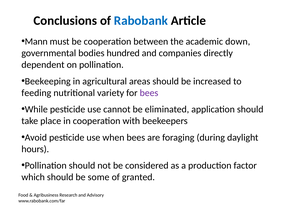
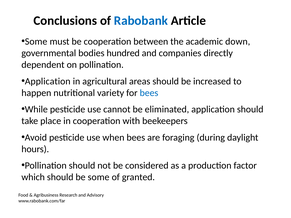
Mann at (36, 42): Mann -> Some
Beekeeping at (48, 81): Beekeeping -> Application
feeding: feeding -> happen
bees at (149, 93) colour: purple -> blue
